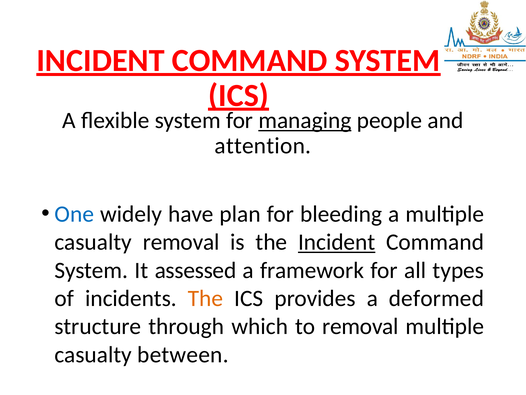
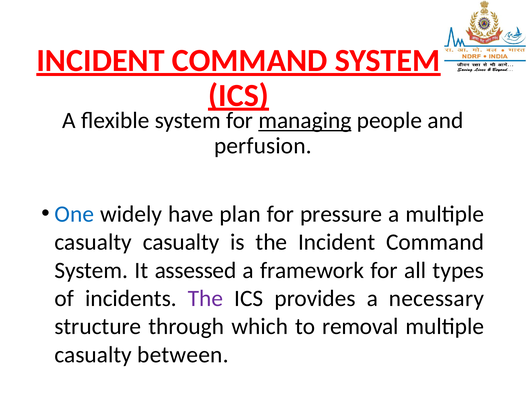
attention: attention -> perfusion
bleeding: bleeding -> pressure
casualty removal: removal -> casualty
Incident at (337, 242) underline: present -> none
The at (205, 298) colour: orange -> purple
deformed: deformed -> necessary
